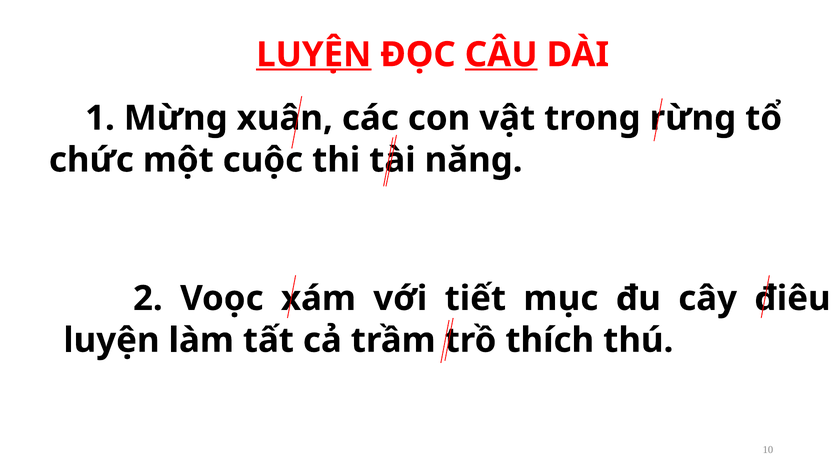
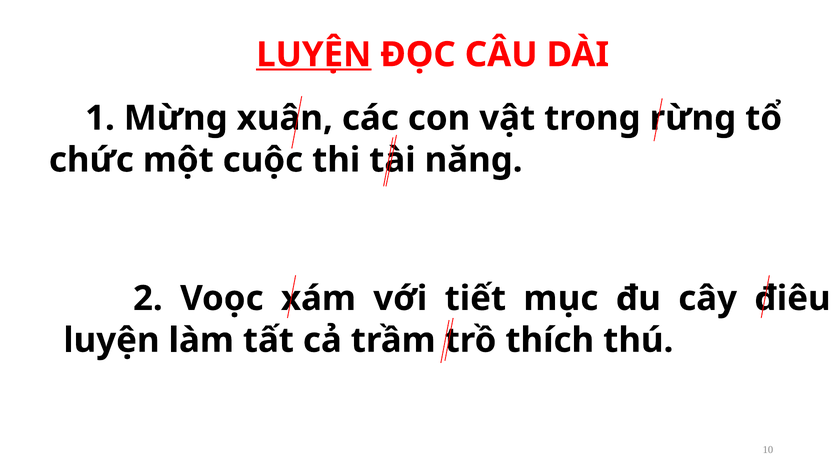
CÂU underline: present -> none
